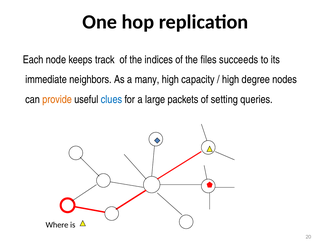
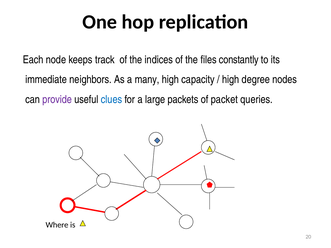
succeeds: succeeds -> constantly
provide colour: orange -> purple
setting: setting -> packet
